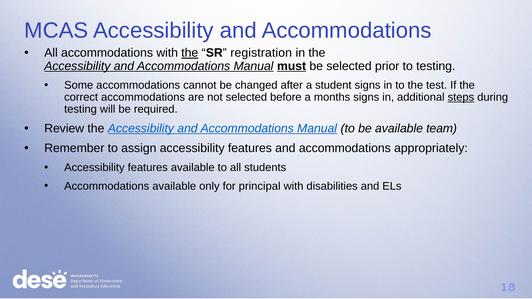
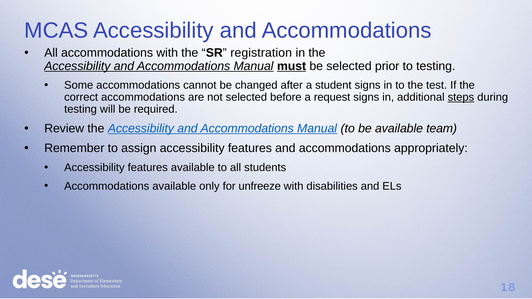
the at (190, 53) underline: present -> none
months: months -> request
principal: principal -> unfreeze
